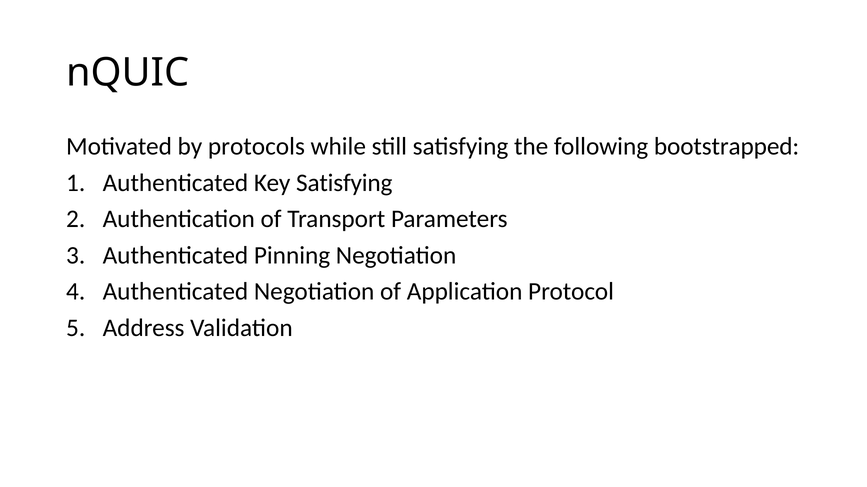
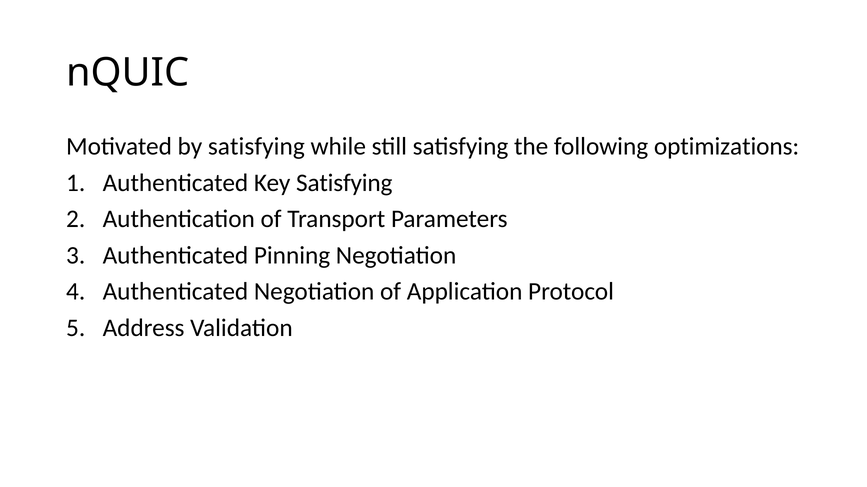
by protocols: protocols -> satisfying
bootstrapped: bootstrapped -> optimizations
